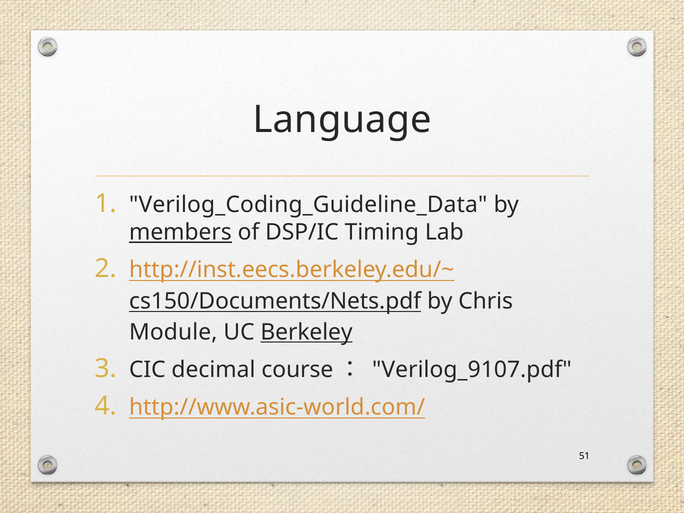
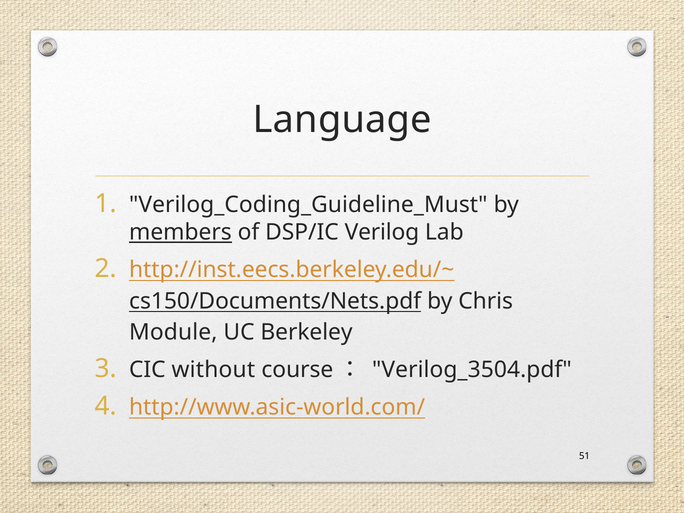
Verilog_Coding_Guideline_Data: Verilog_Coding_Guideline_Data -> Verilog_Coding_Guideline_Must
Timing: Timing -> Verilog
Berkeley underline: present -> none
decimal: decimal -> without
Verilog_9107.pdf: Verilog_9107.pdf -> Verilog_3504.pdf
